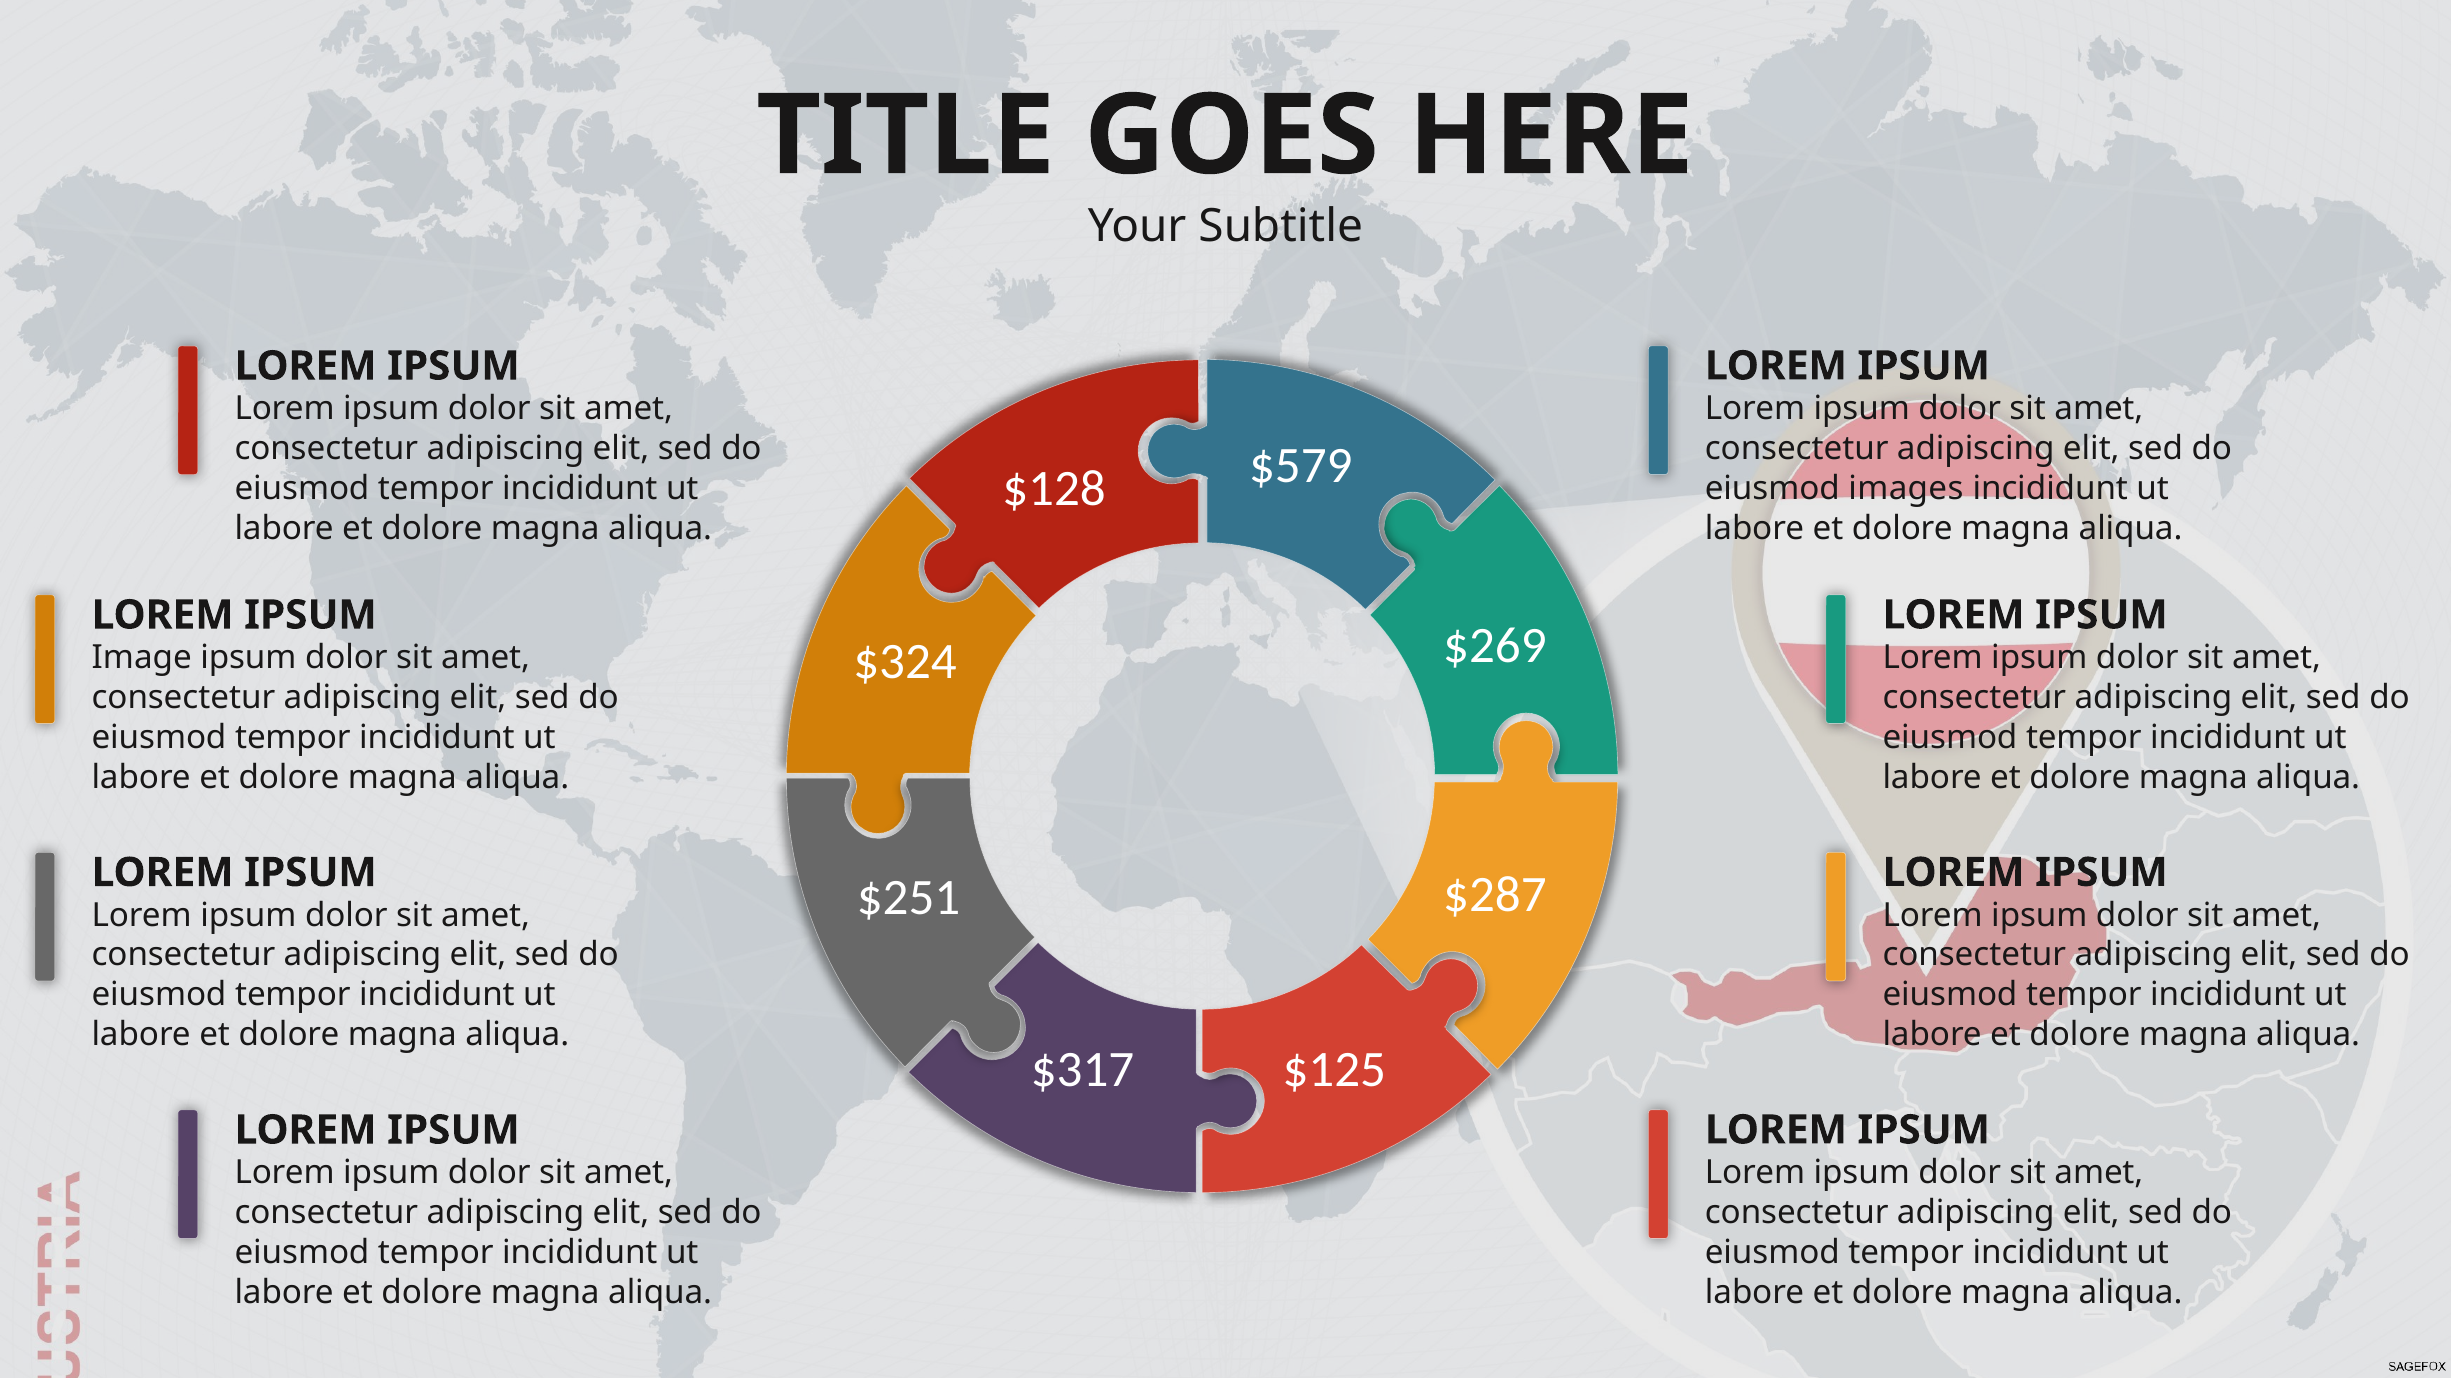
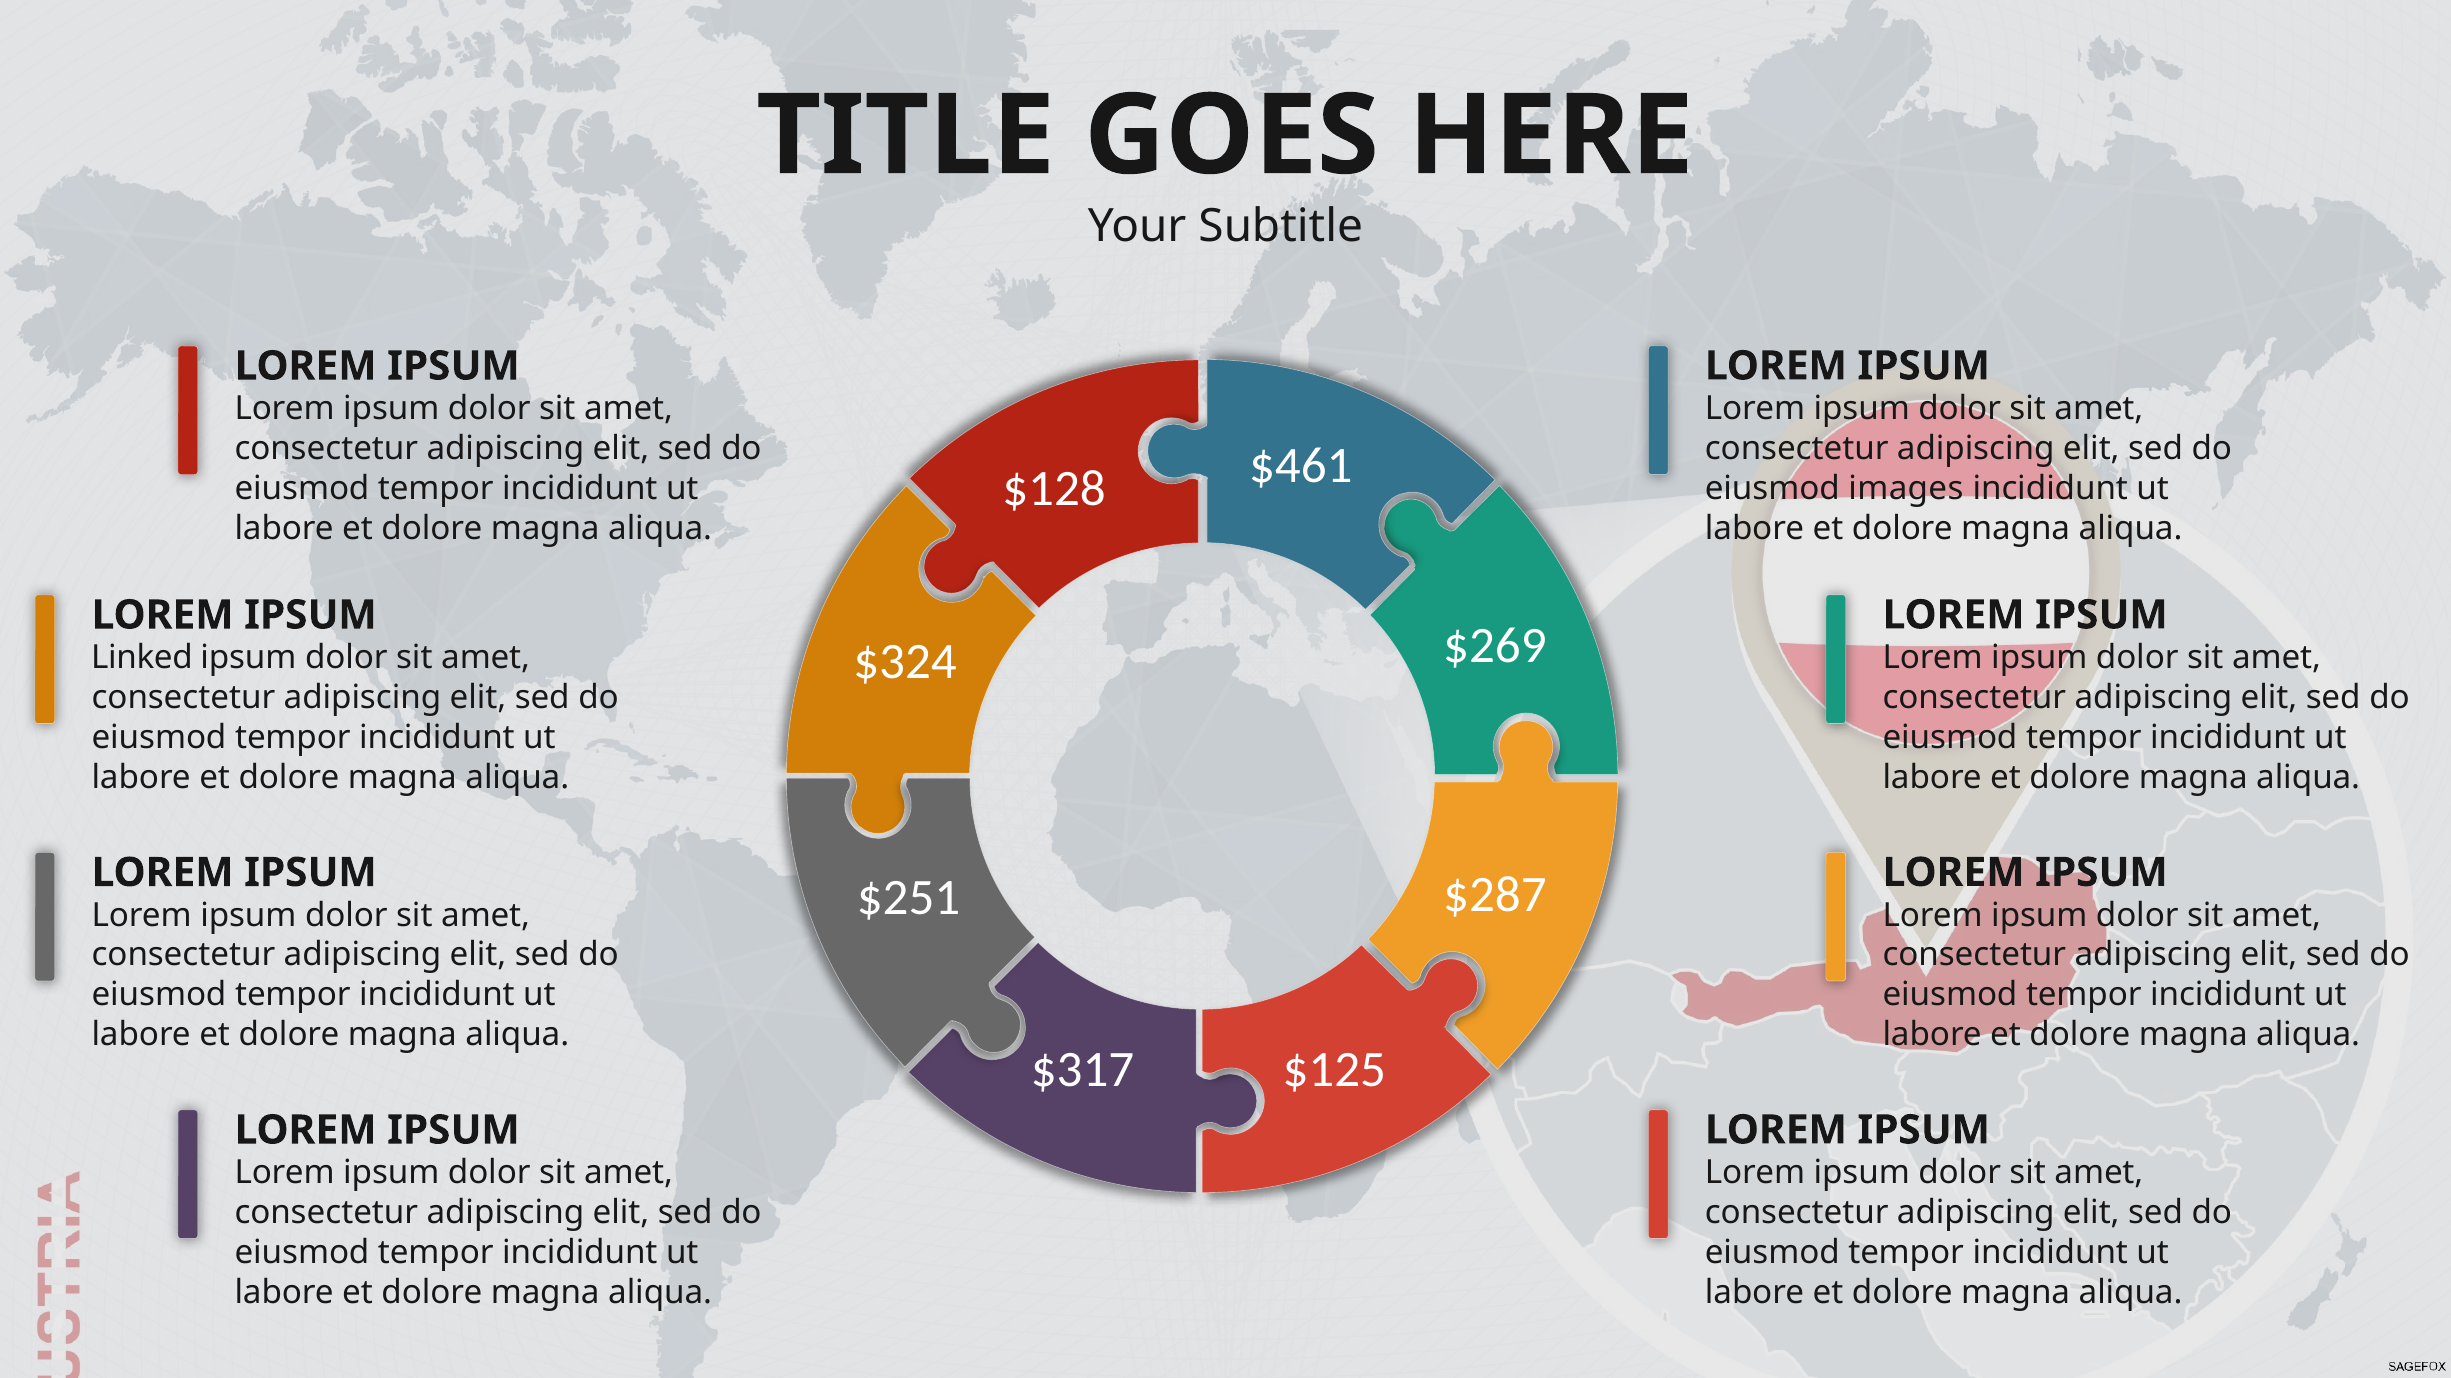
$579: $579 -> $461
Image: Image -> Linked
